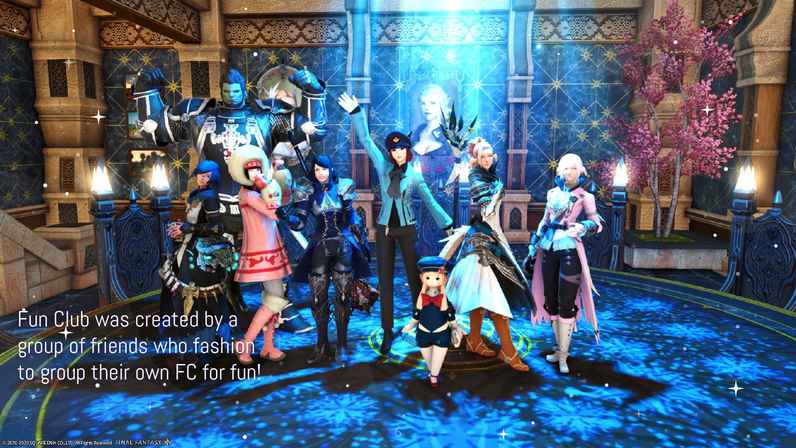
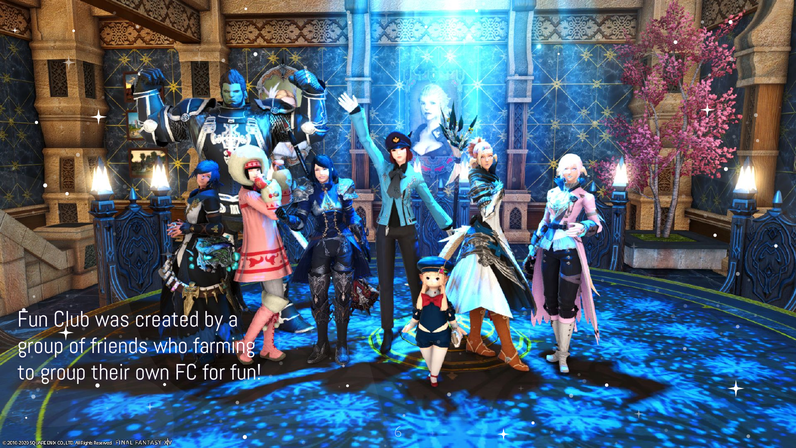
fashion: fashion -> farming
